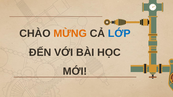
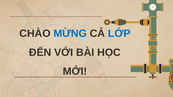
MỪNG colour: orange -> blue
